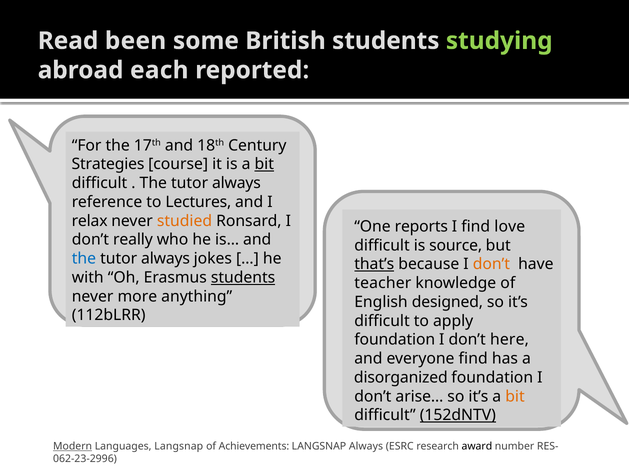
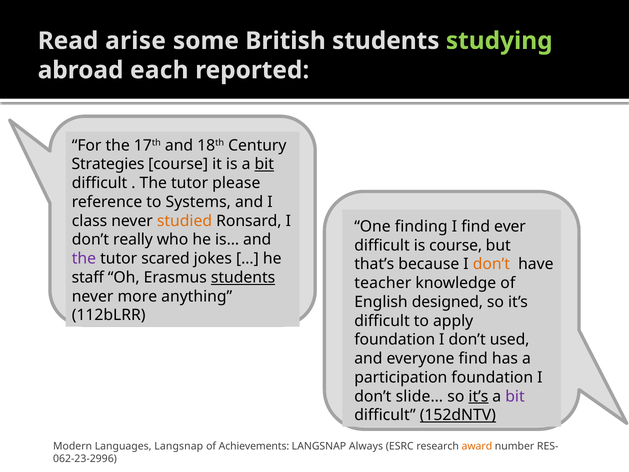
been: been -> arise
always at (236, 183): always -> please
Lectures: Lectures -> Systems
relax: relax -> class
reports: reports -> finding
love: love -> ever
is source: source -> course
the at (84, 259) colour: blue -> purple
always at (166, 259): always -> scared
that’s underline: present -> none
with: with -> staff
here: here -> used
disorganized: disorganized -> participation
arise…: arise… -> slide…
it’s at (478, 396) underline: none -> present
bit at (515, 396) colour: orange -> purple
Modern underline: present -> none
award colour: black -> orange
